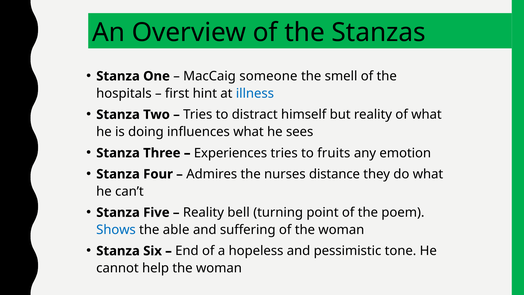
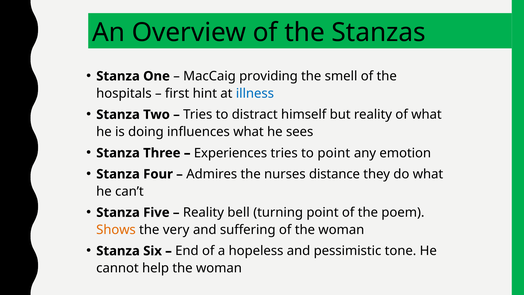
someone: someone -> providing
to fruits: fruits -> point
Shows colour: blue -> orange
able: able -> very
